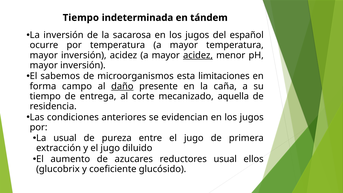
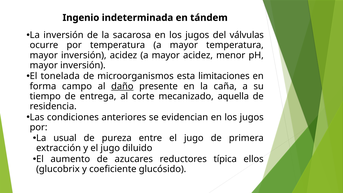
Tiempo at (81, 18): Tiempo -> Ingenio
español: español -> válvulas
acidez at (198, 55) underline: present -> none
sabemos: sabemos -> tonelada
reductores usual: usual -> típica
